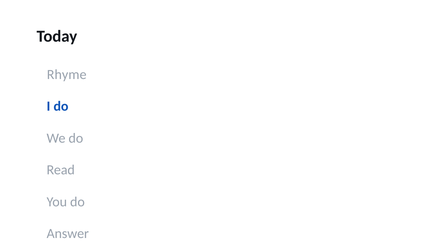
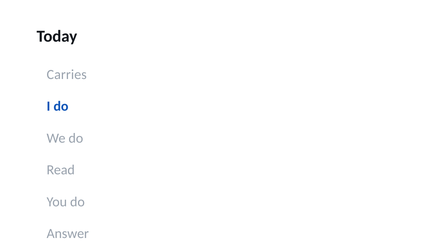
Rhyme: Rhyme -> Carries
